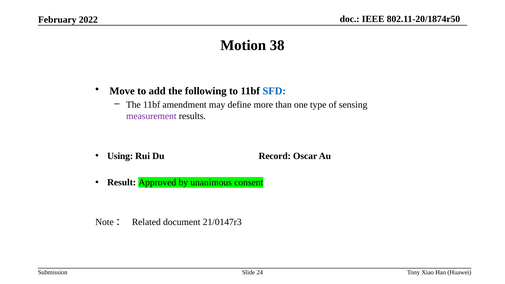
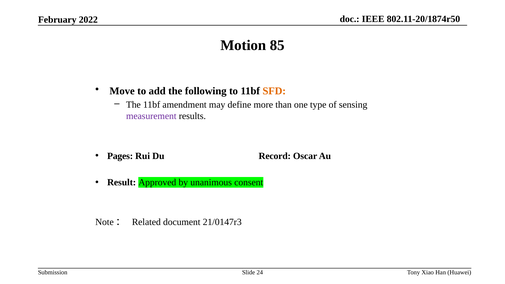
38: 38 -> 85
SFD colour: blue -> orange
Using: Using -> Pages
